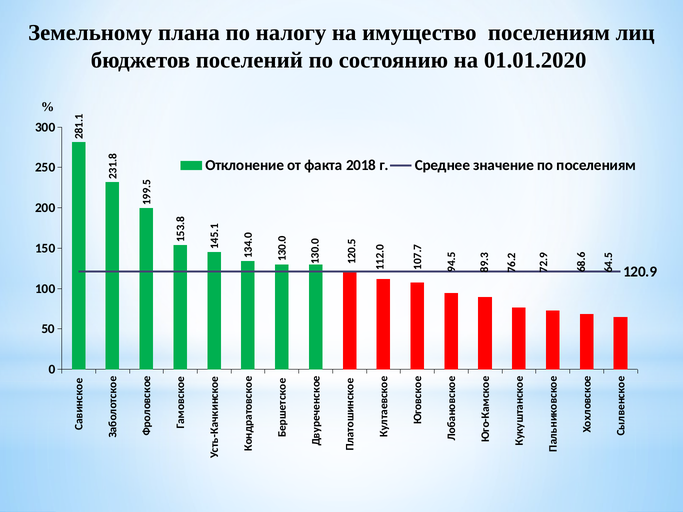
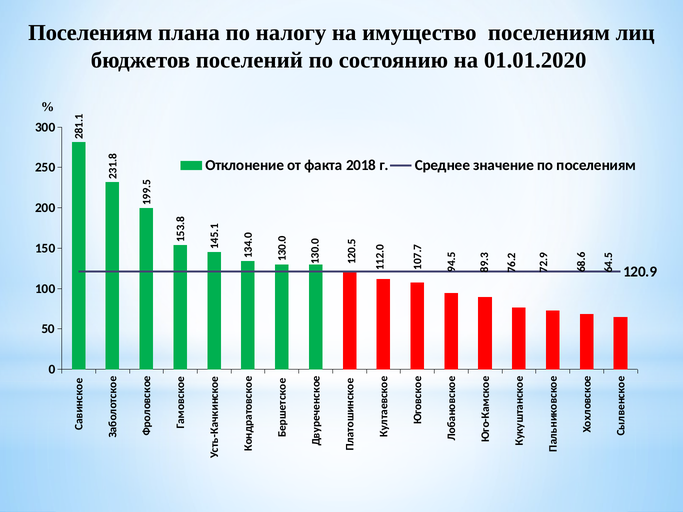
Земельному at (90, 33): Земельному -> Поселениям
